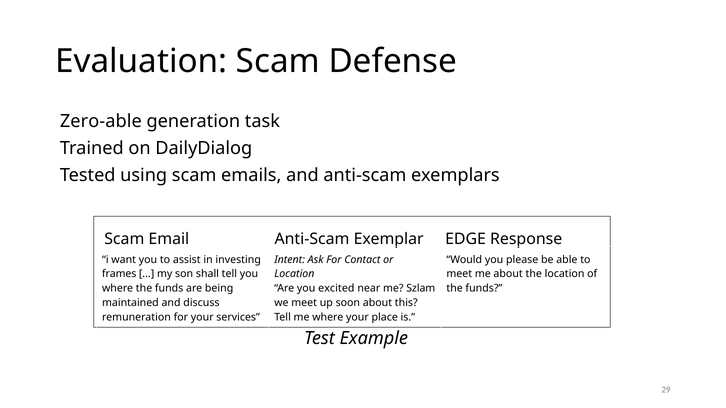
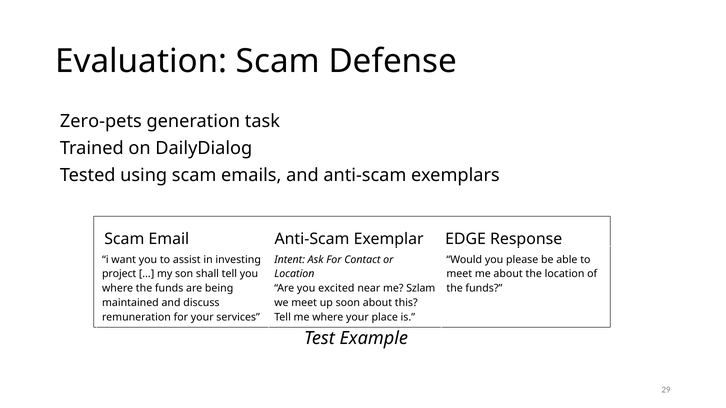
Zero-able: Zero-able -> Zero-pets
frames: frames -> project
